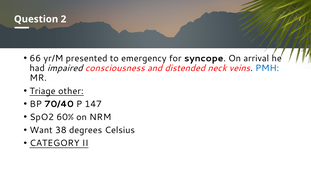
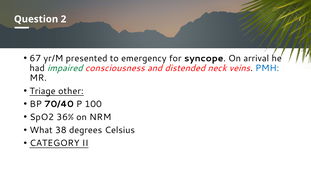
66: 66 -> 67
impaired colour: black -> green
147: 147 -> 100
60%: 60% -> 36%
Want: Want -> What
